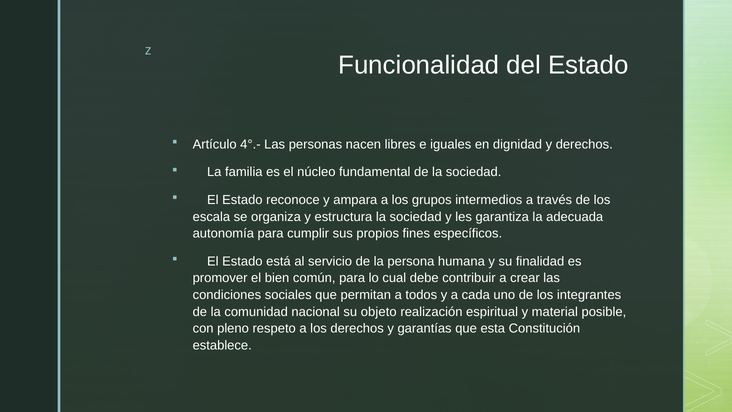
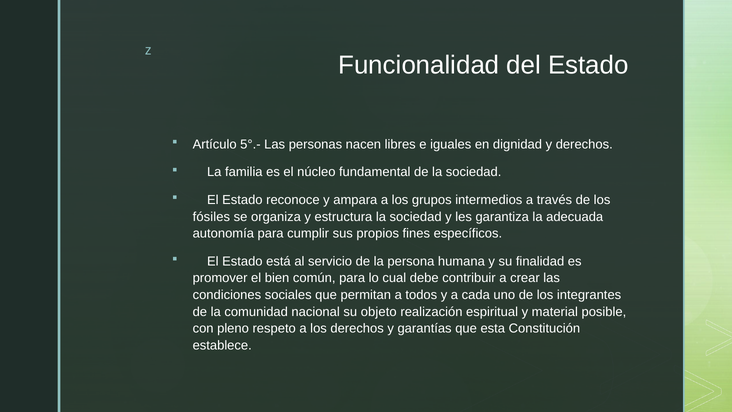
4°.-: 4°.- -> 5°.-
escala: escala -> fósiles
